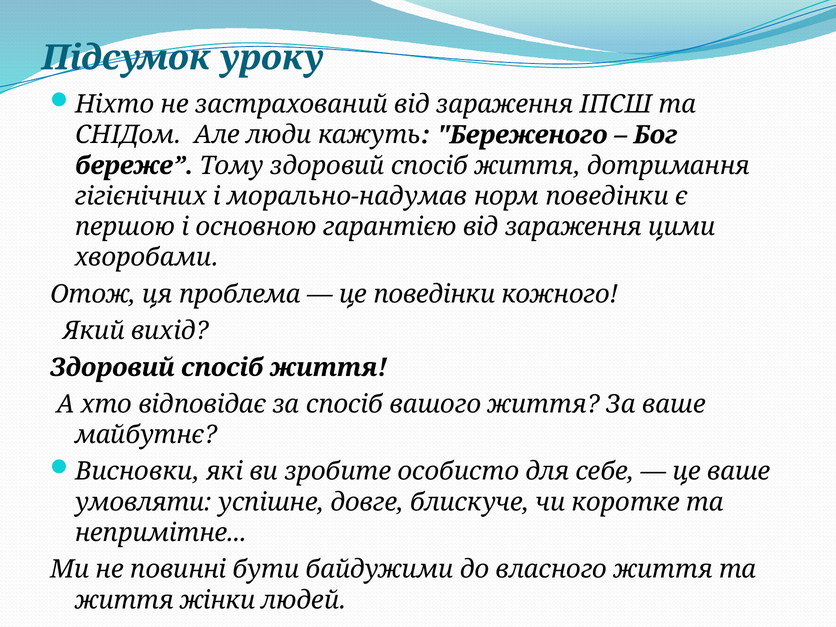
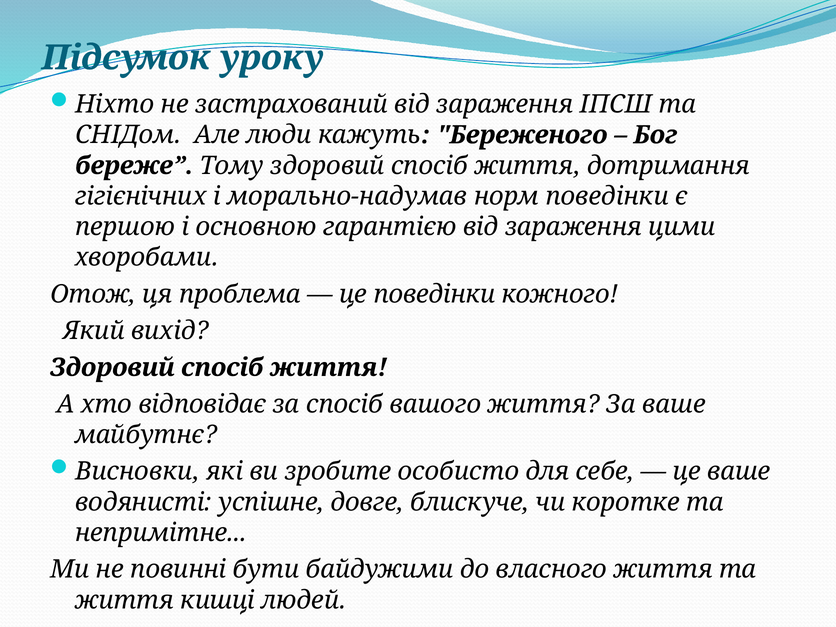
умовляти: умовляти -> водянисті
жінки: жінки -> кишці
